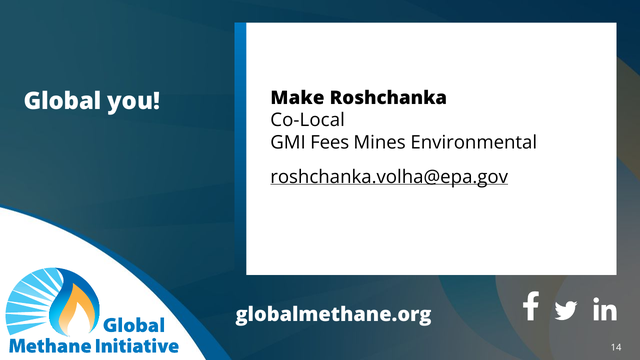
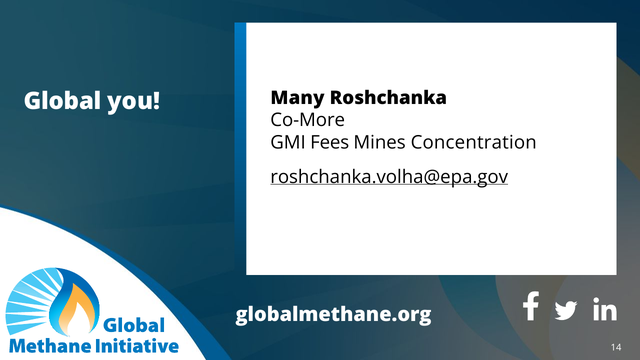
Make: Make -> Many
Co-Local: Co-Local -> Co-More
Environmental: Environmental -> Concentration
